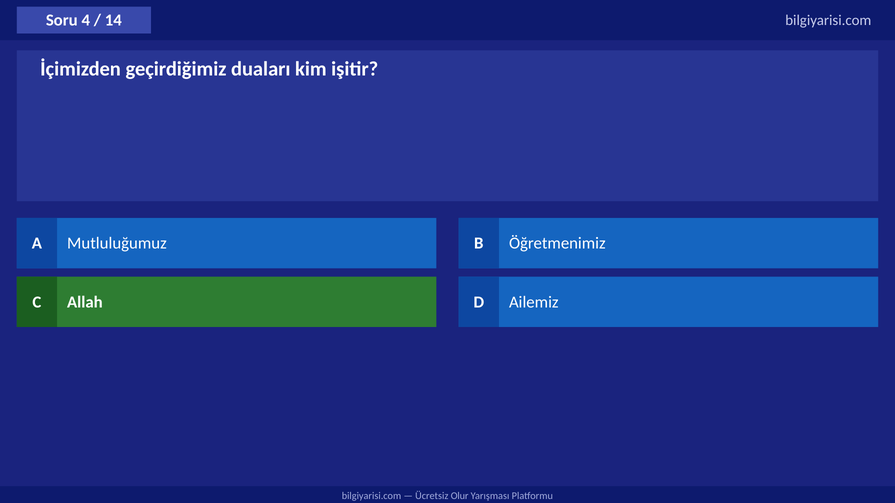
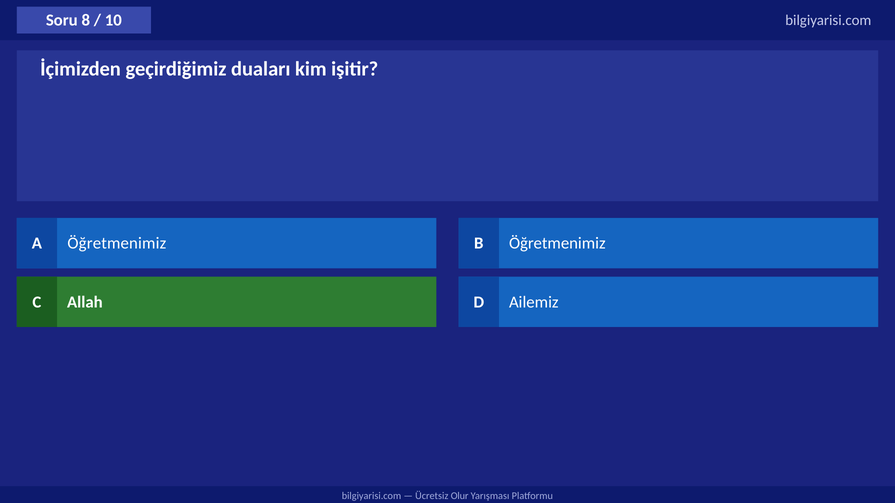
4: 4 -> 8
14: 14 -> 10
A Mutluluğumuz: Mutluluğumuz -> Öğretmenimiz
